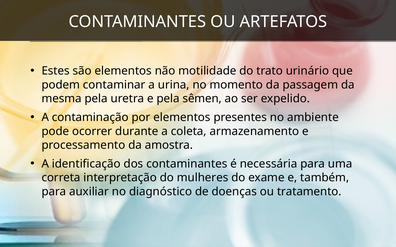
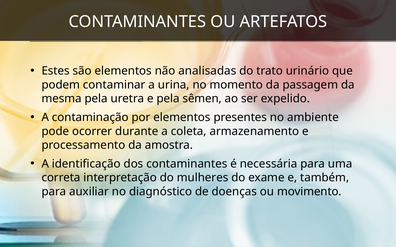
motilidade: motilidade -> analisadas
tratamento: tratamento -> movimento
